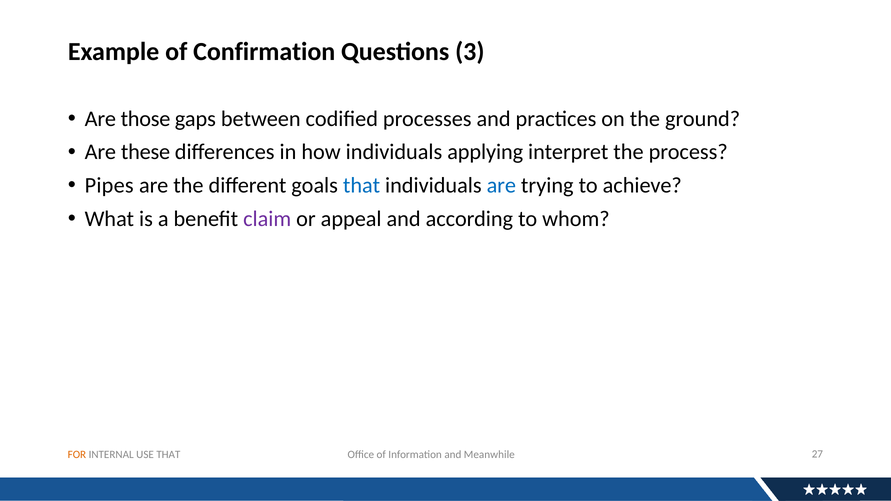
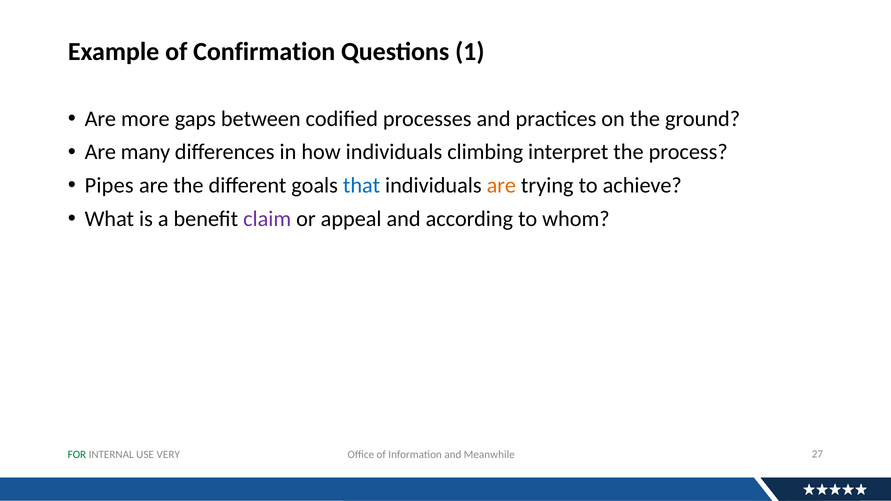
3: 3 -> 1
those: those -> more
these: these -> many
applying: applying -> climbing
are at (501, 185) colour: blue -> orange
FOR colour: orange -> green
USE THAT: THAT -> VERY
